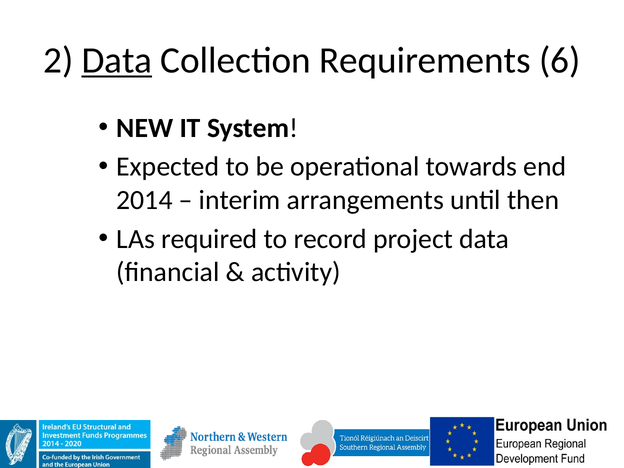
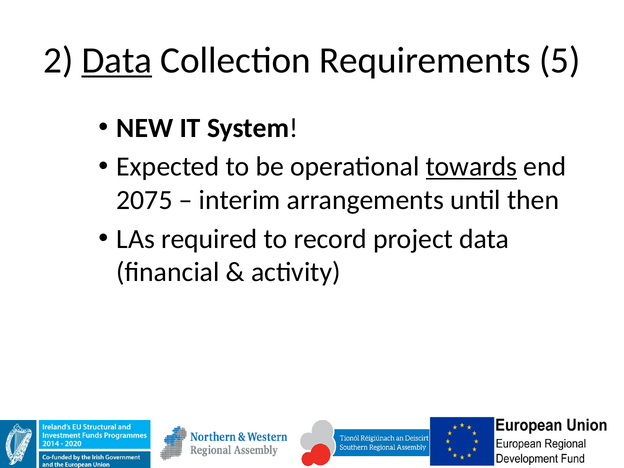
6: 6 -> 5
towards underline: none -> present
2014: 2014 -> 2075
